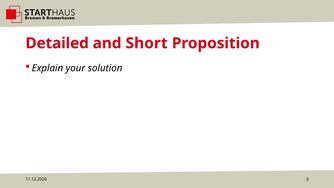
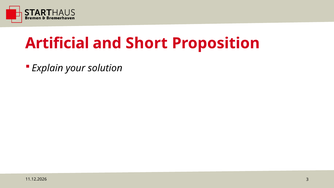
Detailed: Detailed -> Artificial
